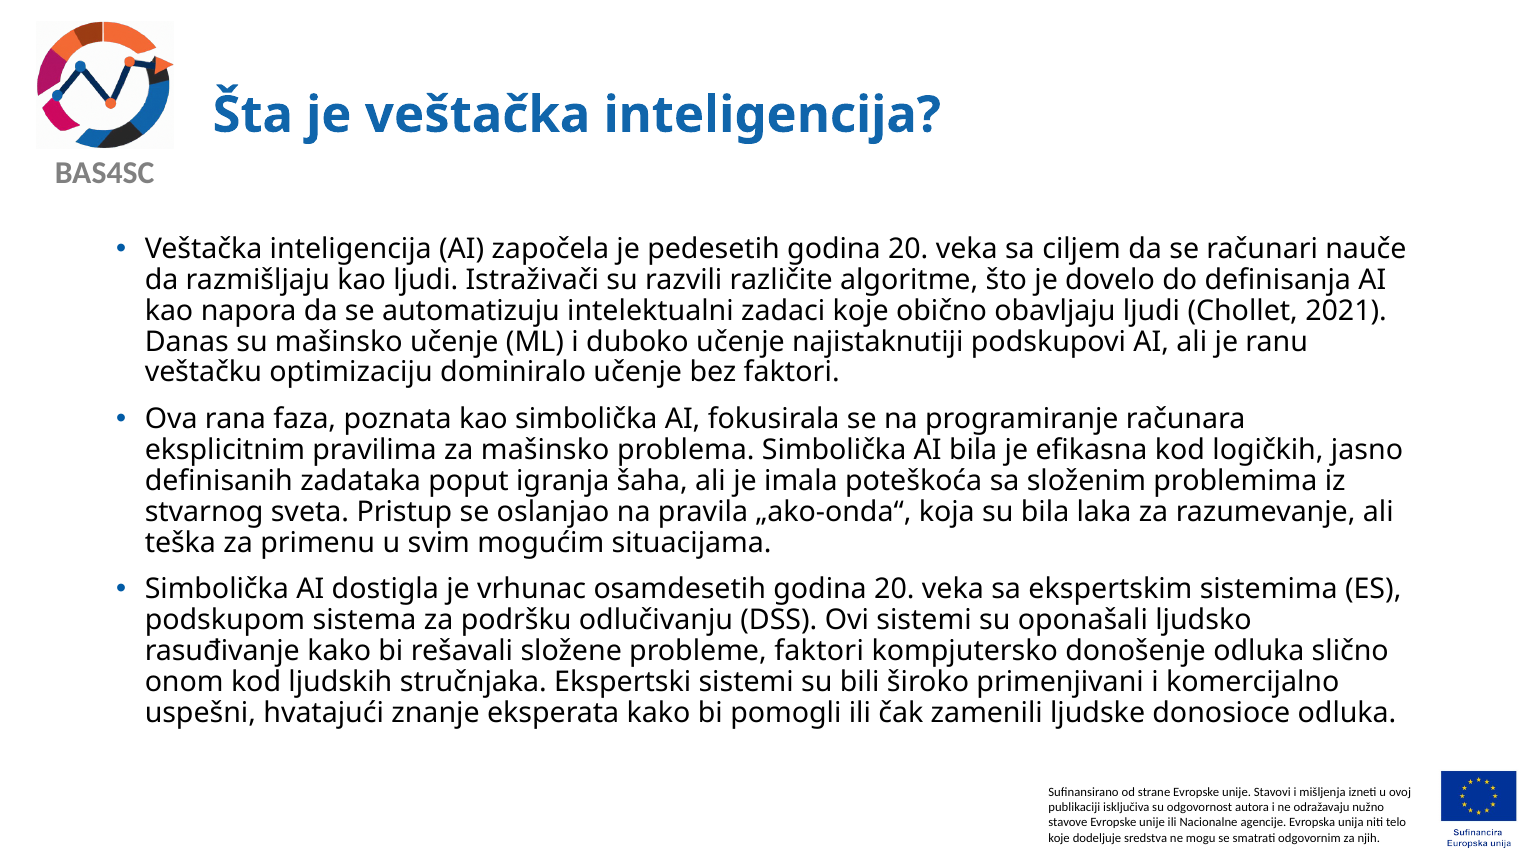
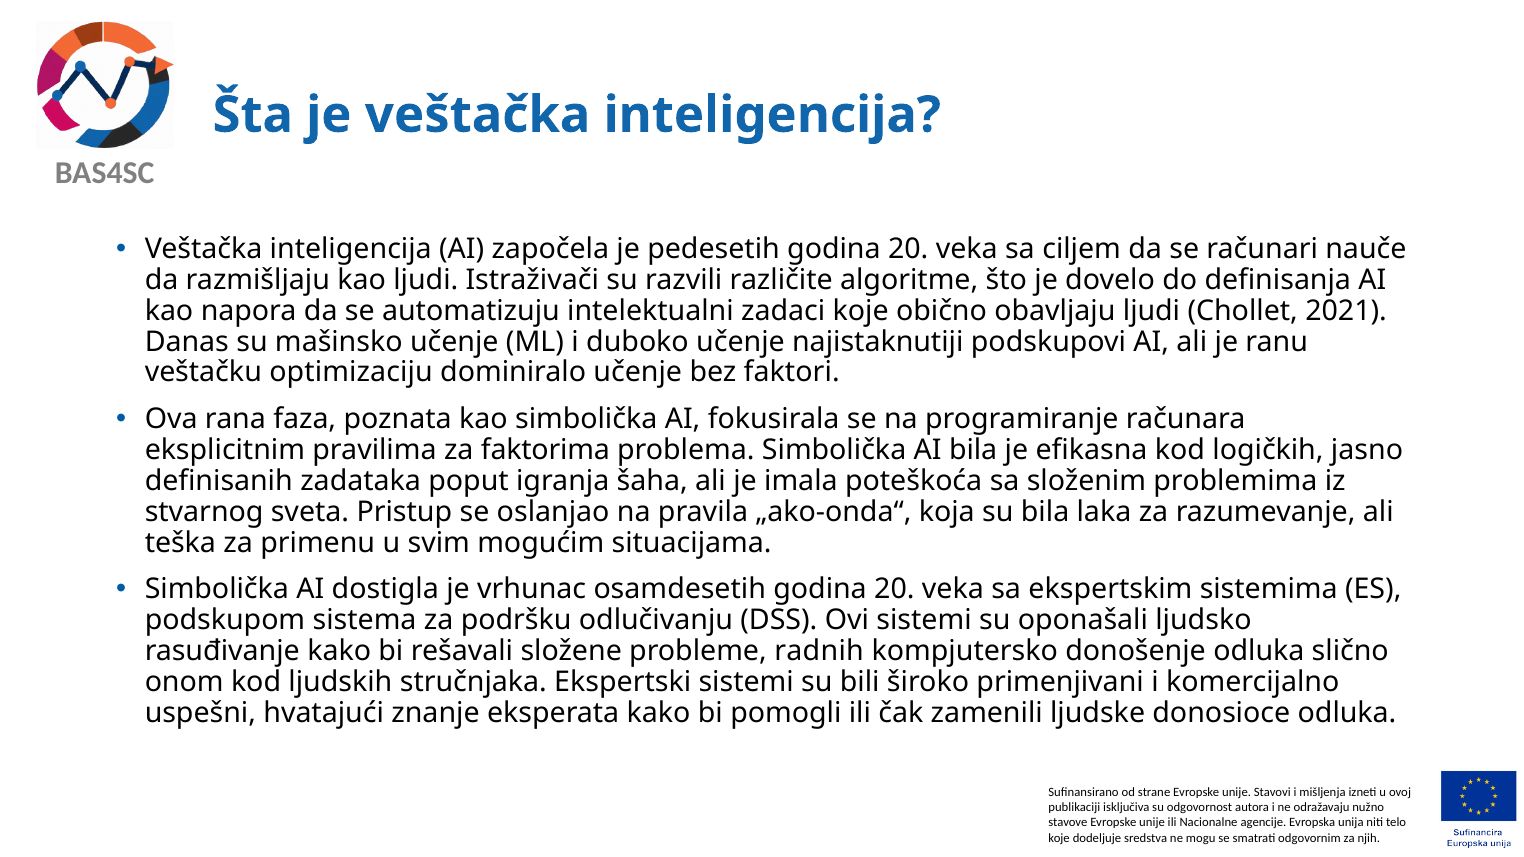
za mašinsko: mašinsko -> faktorima
probleme faktori: faktori -> radnih
